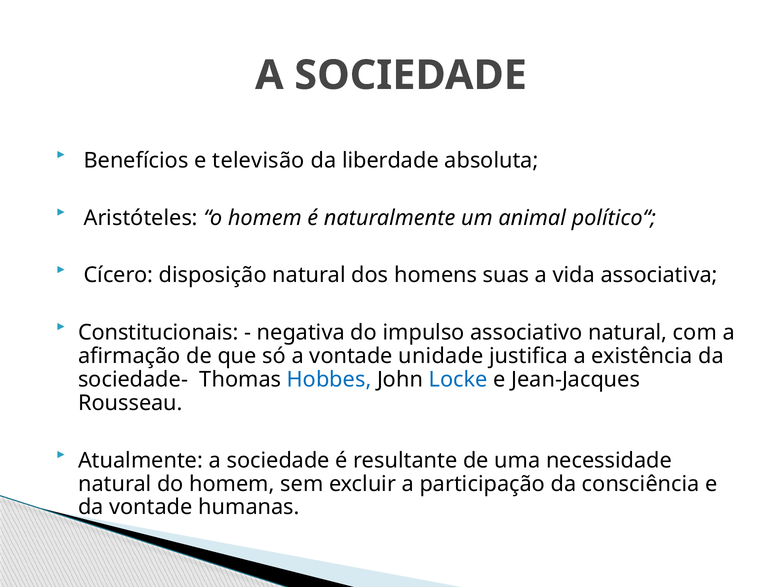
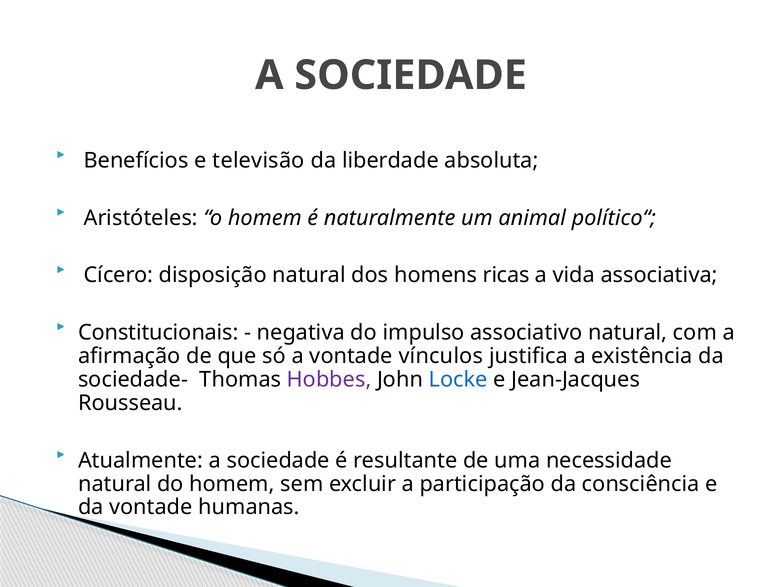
suas: suas -> ricas
unidade: unidade -> vínculos
Hobbes colour: blue -> purple
